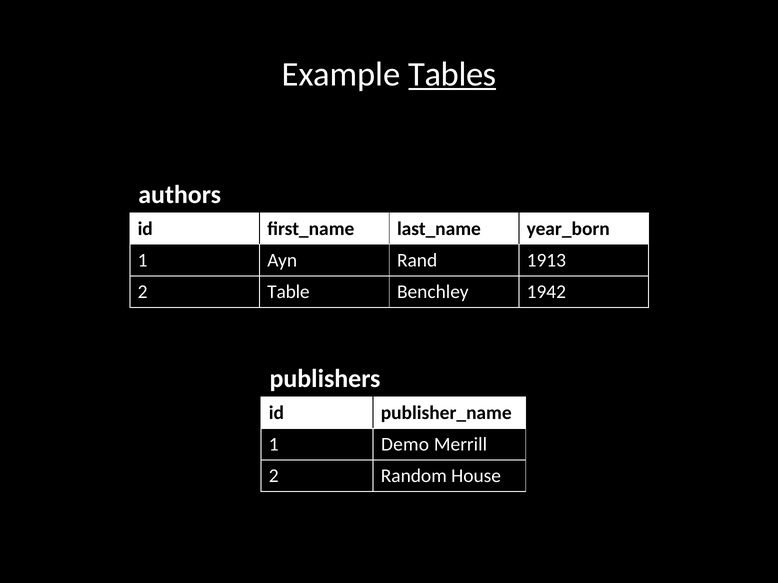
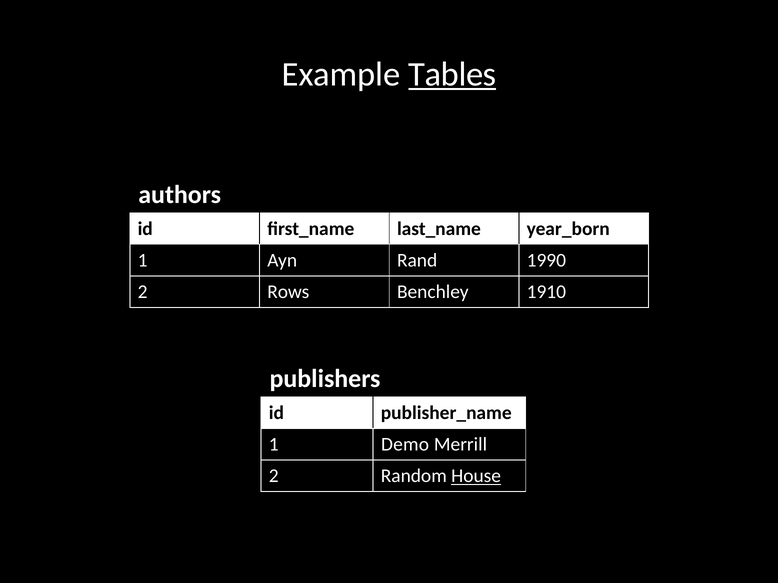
1913: 1913 -> 1990
Table: Table -> Rows
1942: 1942 -> 1910
House underline: none -> present
